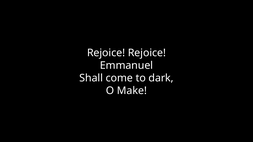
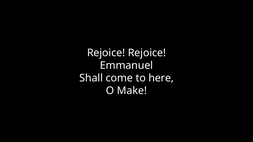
dark: dark -> here
